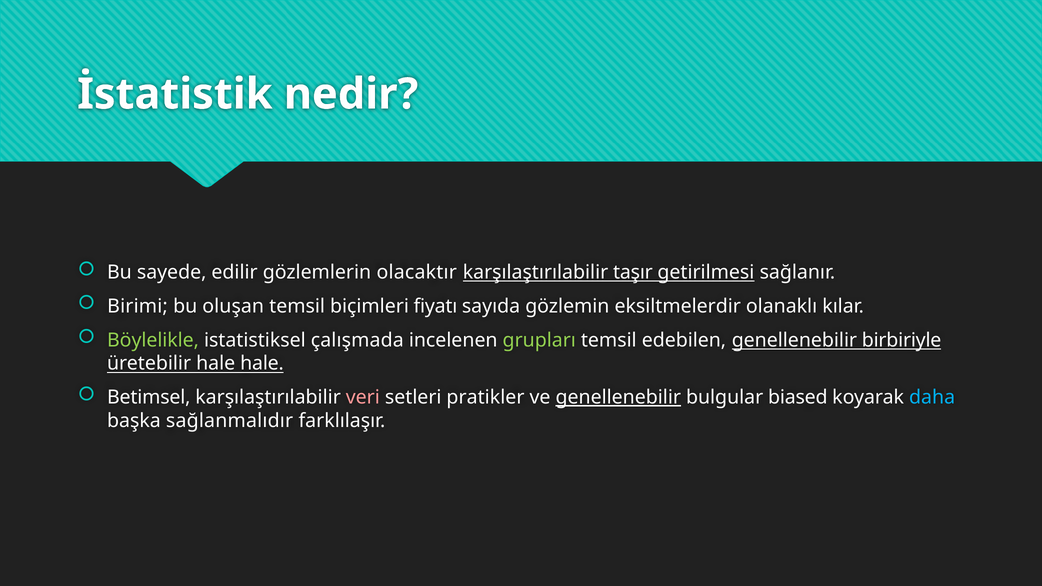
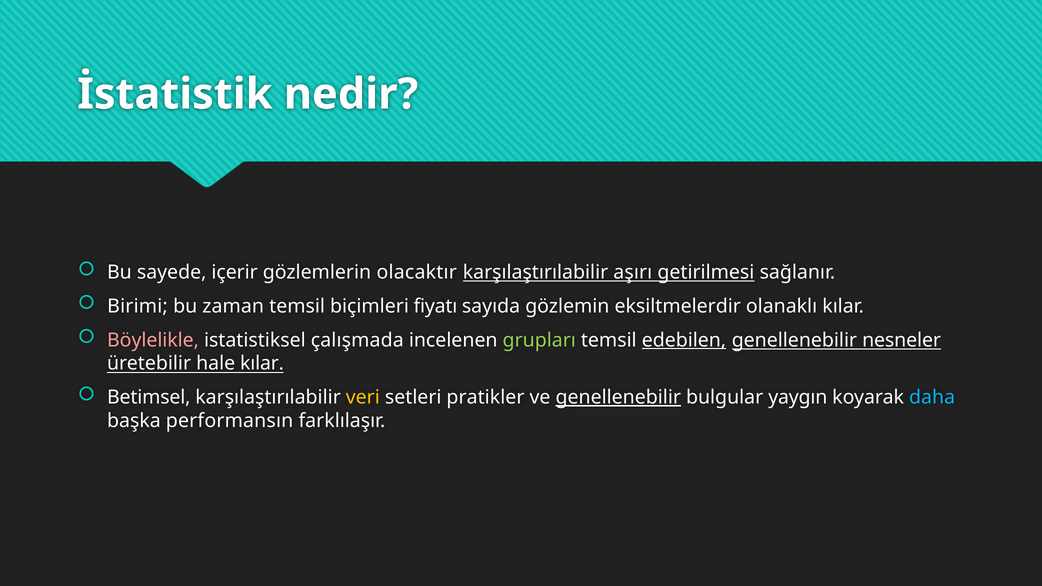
edilir: edilir -> içerir
taşır: taşır -> aşırı
oluşan: oluşan -> zaman
Böylelikle colour: light green -> pink
edebilen underline: none -> present
birbiriyle: birbiriyle -> nesneler
hale hale: hale -> kılar
veri colour: pink -> yellow
biased: biased -> yaygın
sağlanmalıdır: sağlanmalıdır -> performansın
